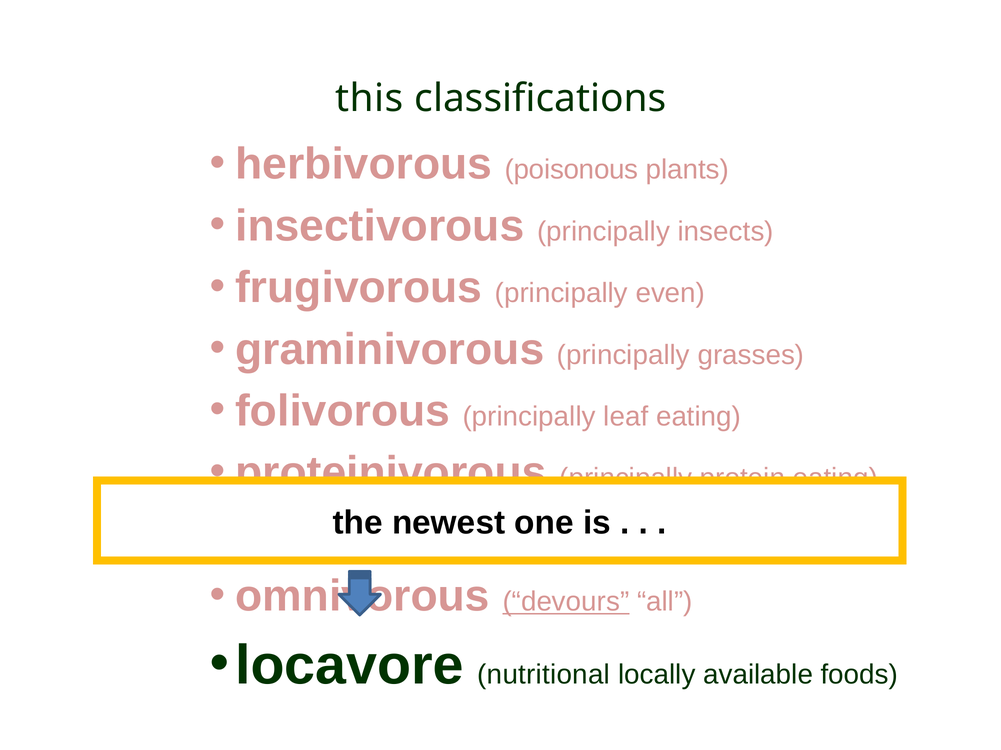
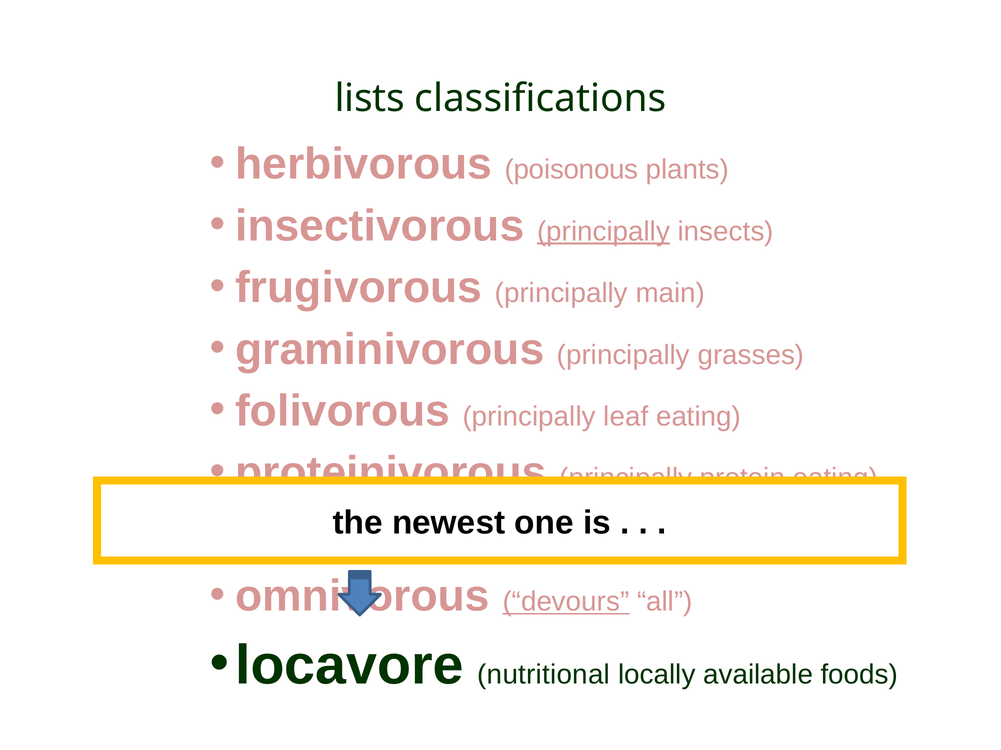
this: this -> lists
principally at (604, 232) underline: none -> present
even: even -> main
